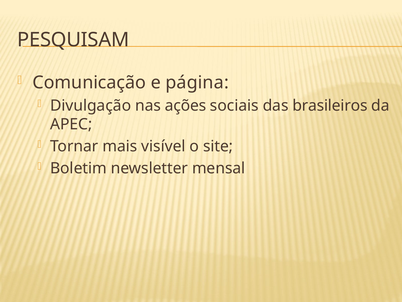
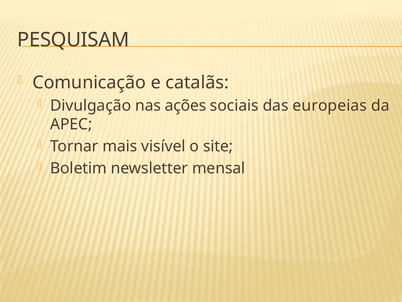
página: página -> catalãs
brasileiros: brasileiros -> europeias
